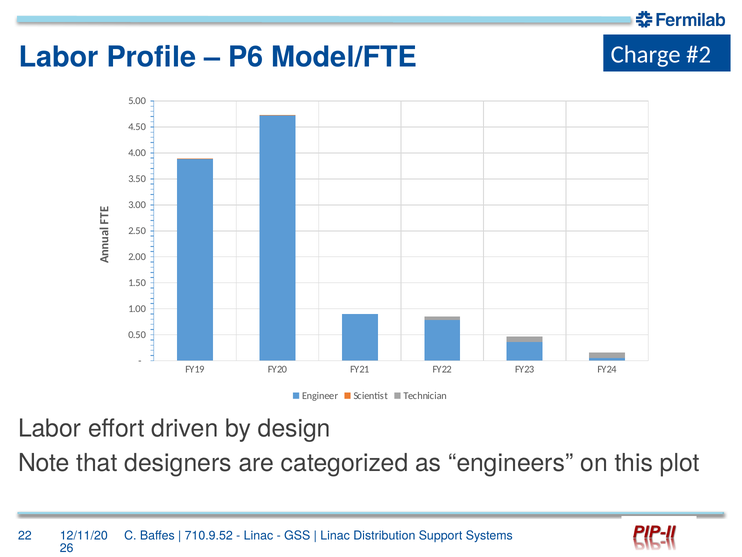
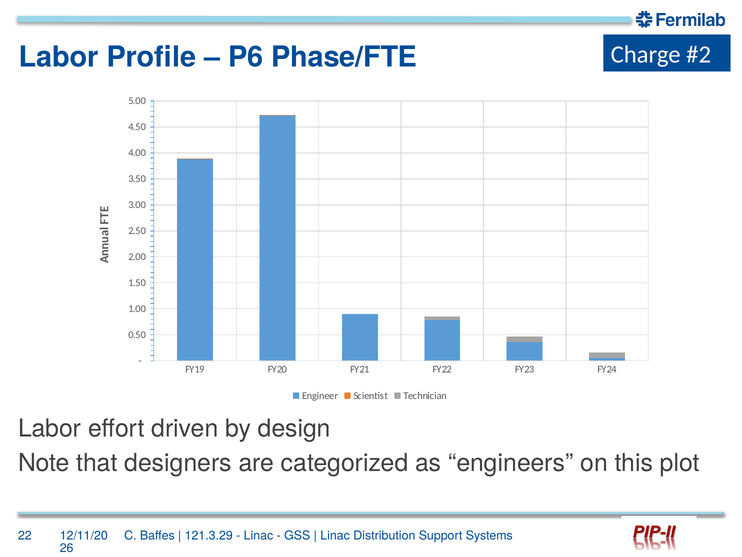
Model/FTE: Model/FTE -> Phase/FTE
710.9.52: 710.9.52 -> 121.3.29
